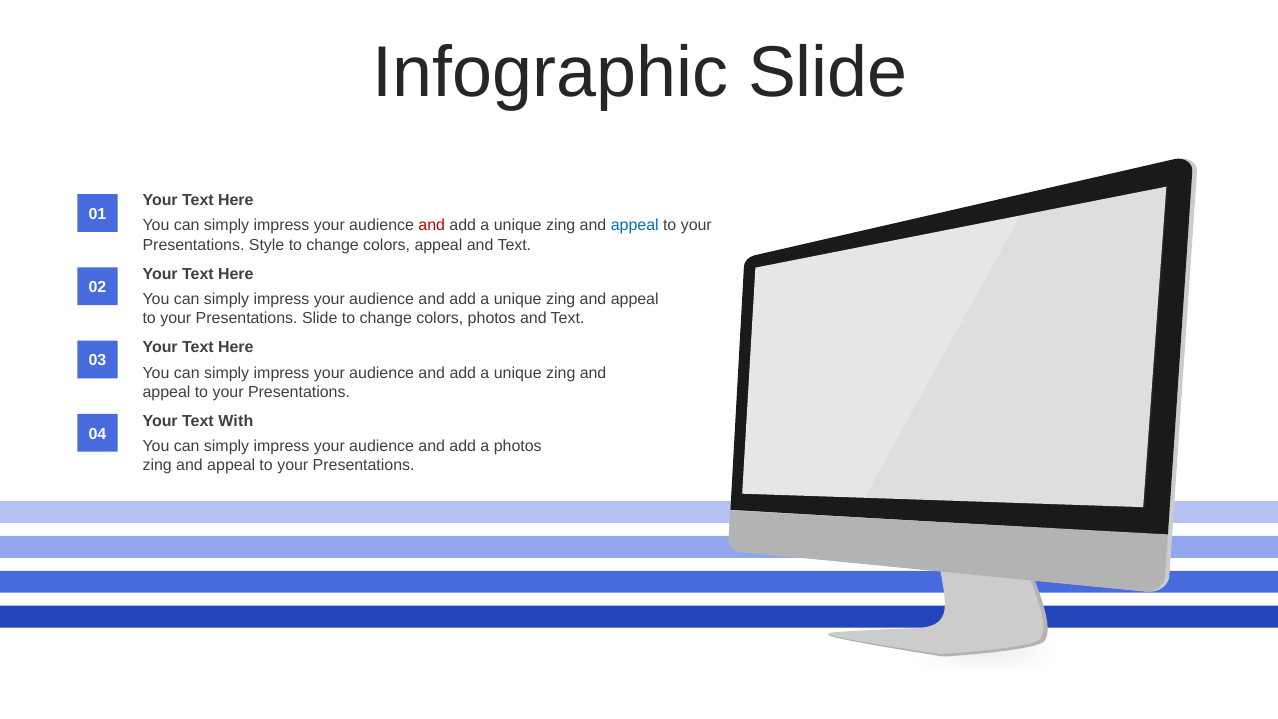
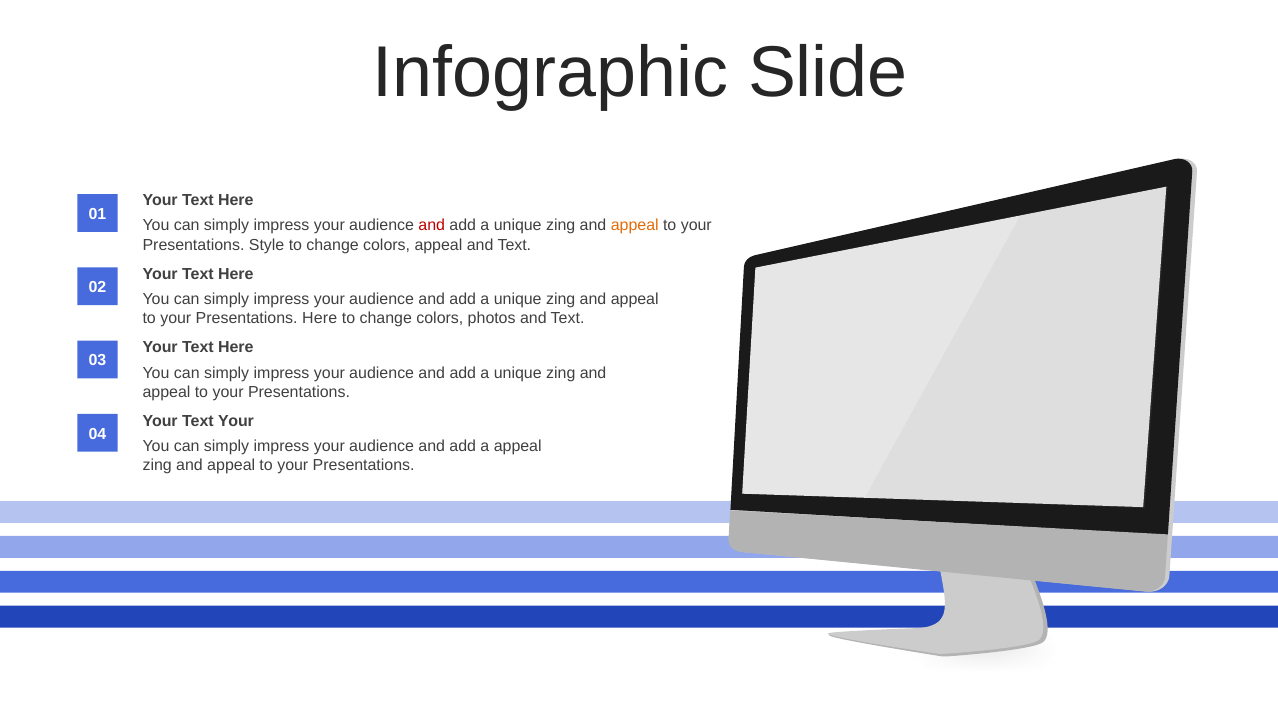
appeal at (635, 226) colour: blue -> orange
Presentations Slide: Slide -> Here
Your Text With: With -> Your
a photos: photos -> appeal
